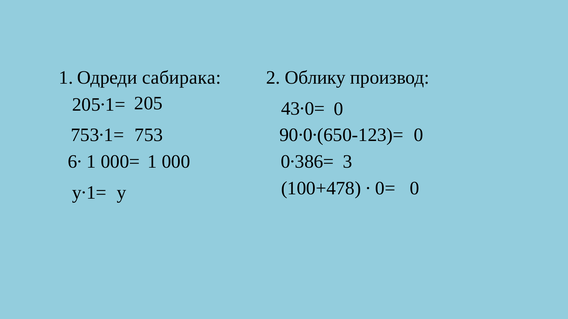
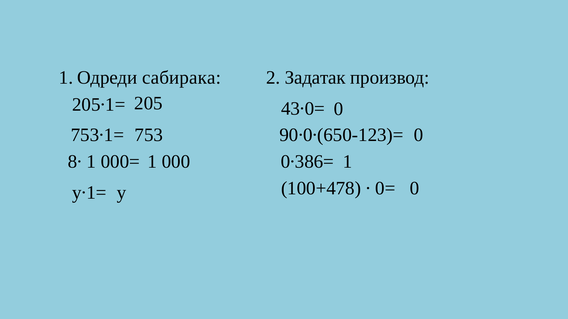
Облику: Облику -> Задатак
6∙: 6∙ -> 8∙
0∙386= 3: 3 -> 1
